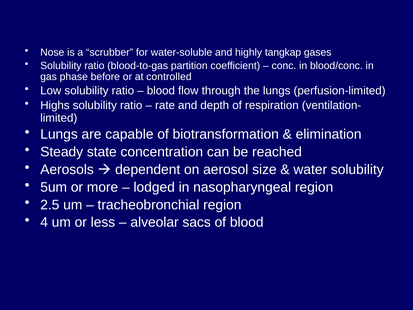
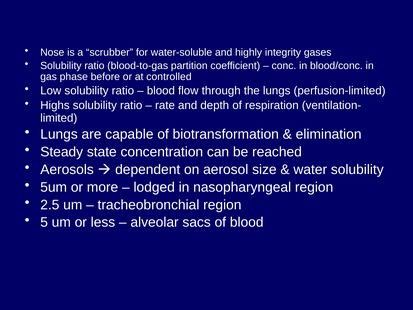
tangkap: tangkap -> integrity
4: 4 -> 5
